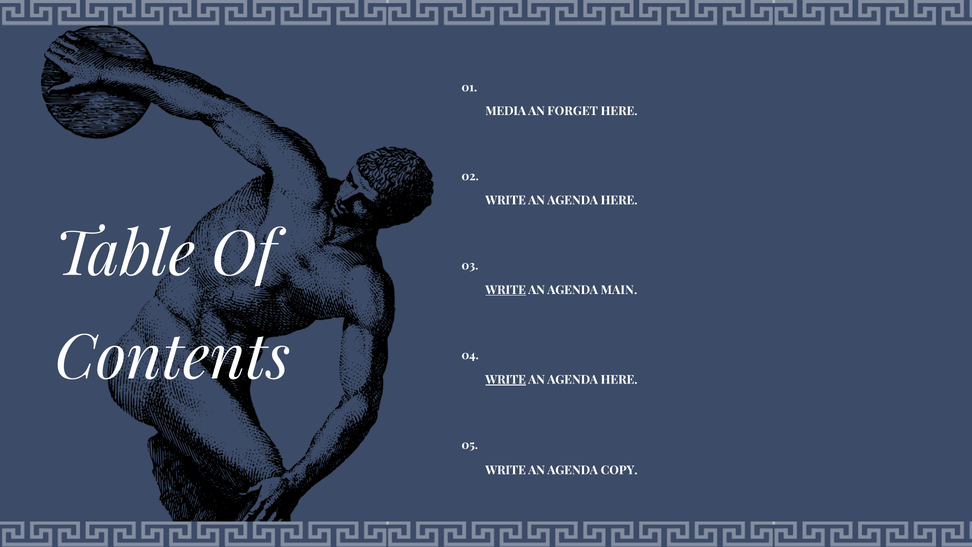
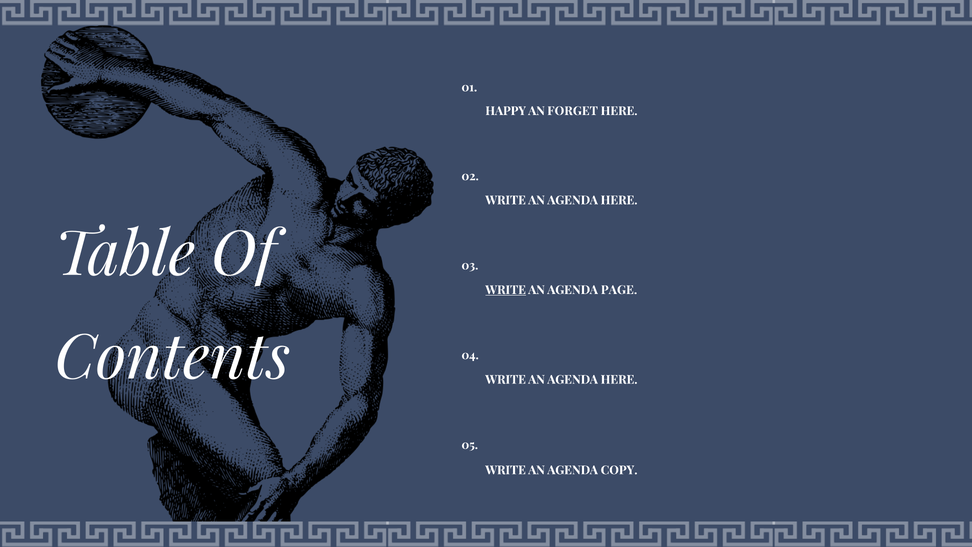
MEDIA: MEDIA -> HAPPY
MAIN: MAIN -> PAGE
WRITE at (506, 380) underline: present -> none
